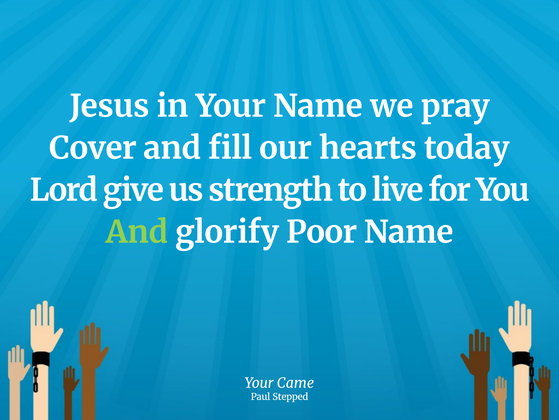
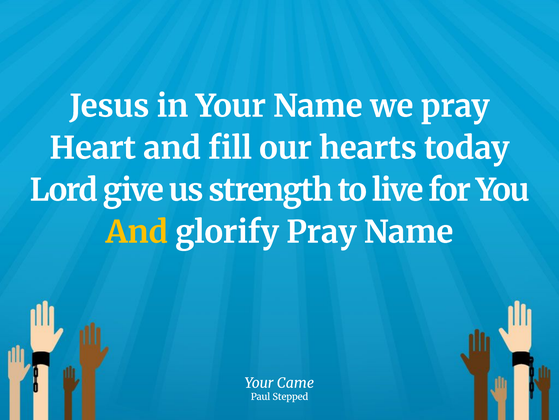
Cover: Cover -> Heart
And at (137, 232) colour: light green -> yellow
glorify Poor: Poor -> Pray
